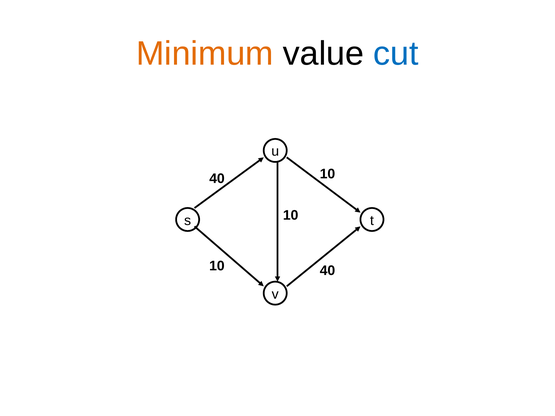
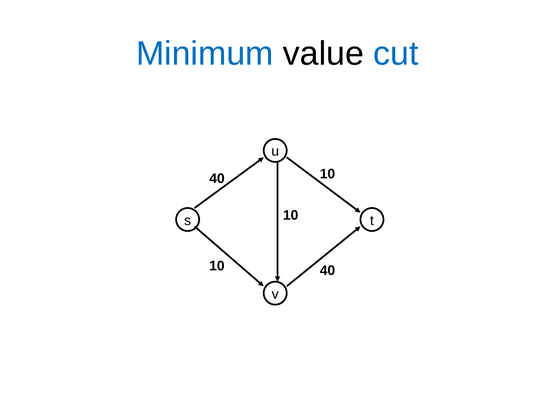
Minimum colour: orange -> blue
